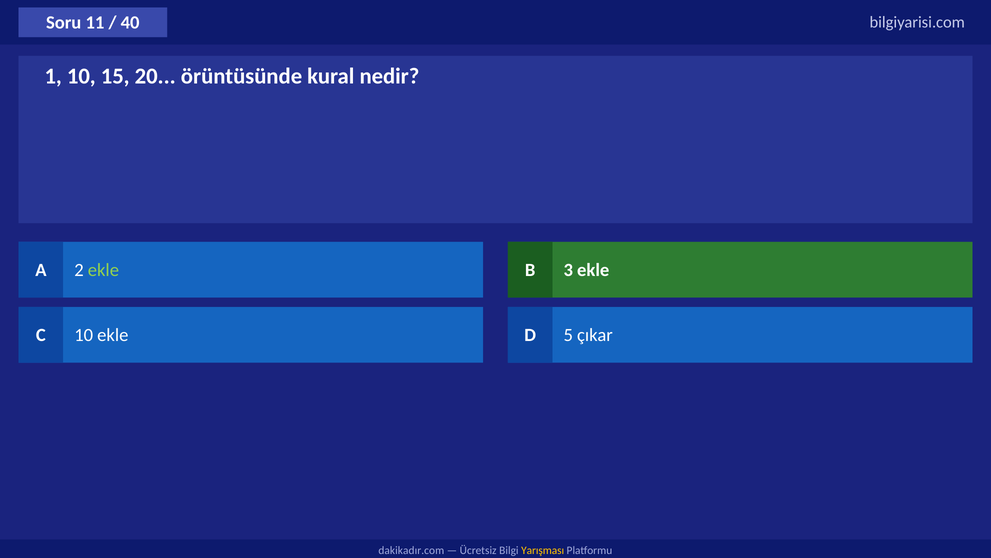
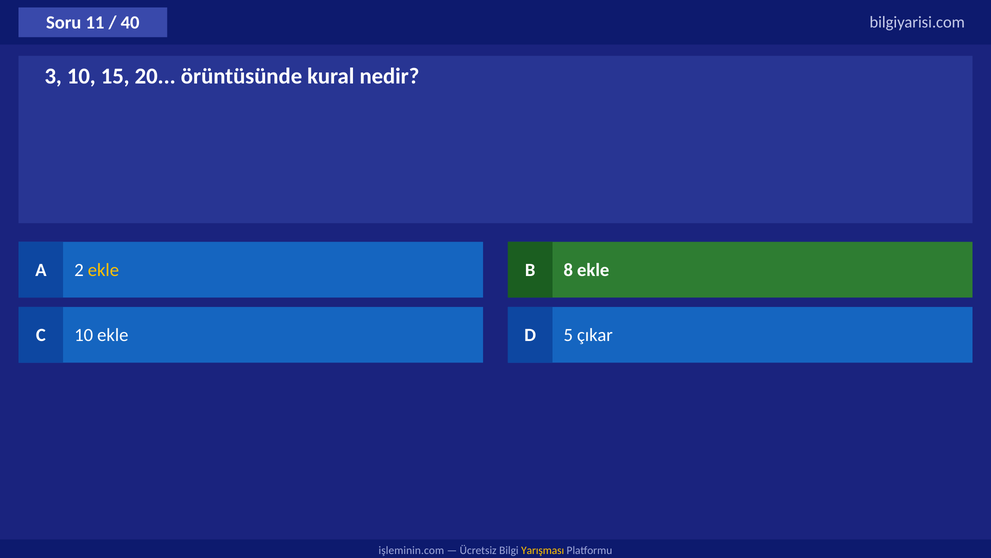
1: 1 -> 3
ekle at (103, 270) colour: light green -> yellow
3: 3 -> 8
dakikadır.com: dakikadır.com -> işleminin.com
